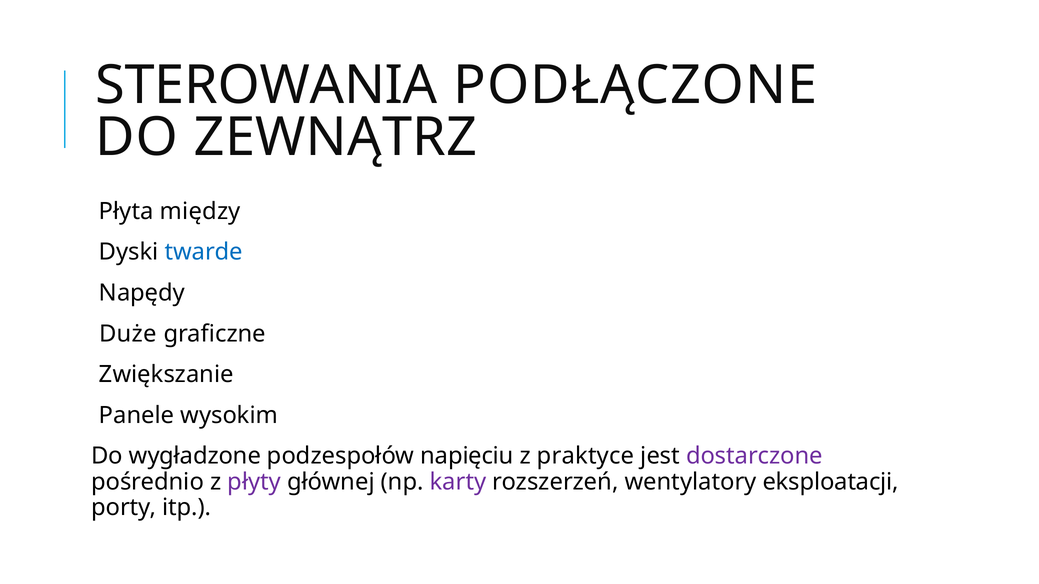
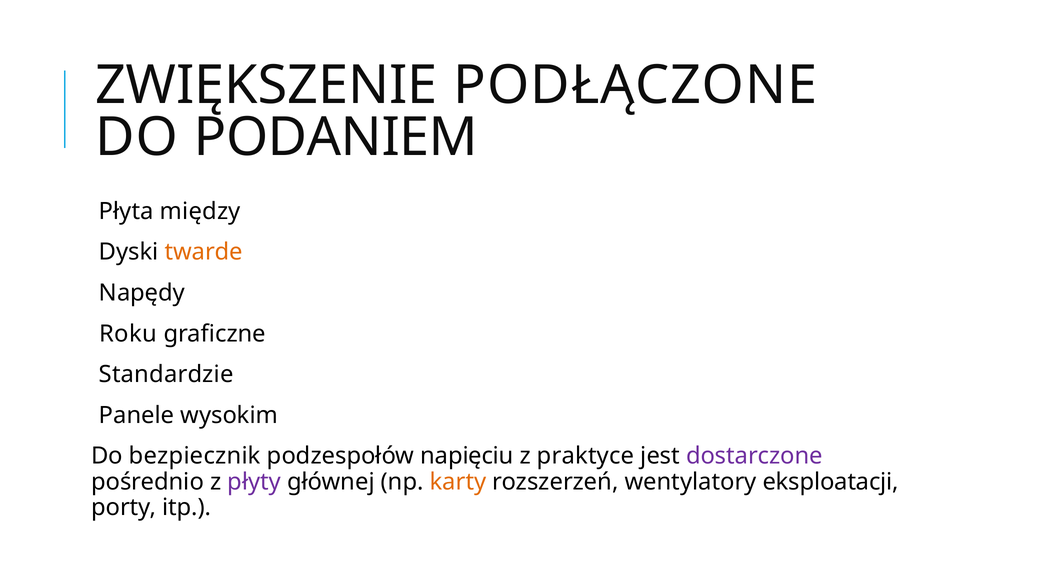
STEROWANIA: STEROWANIA -> ZWIĘKSZENIE
ZEWNĄTRZ: ZEWNĄTRZ -> PODANIEM
twarde colour: blue -> orange
Duże: Duże -> Roku
Zwiększanie: Zwiększanie -> Standardzie
wygładzone: wygładzone -> bezpiecznik
karty colour: purple -> orange
